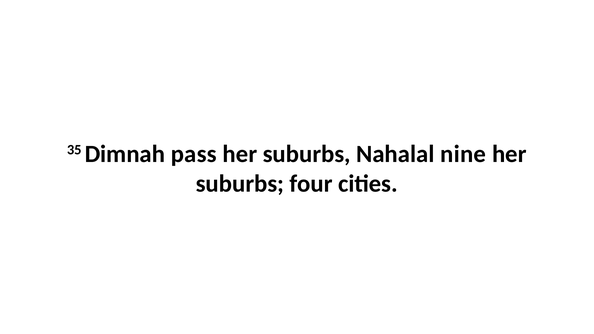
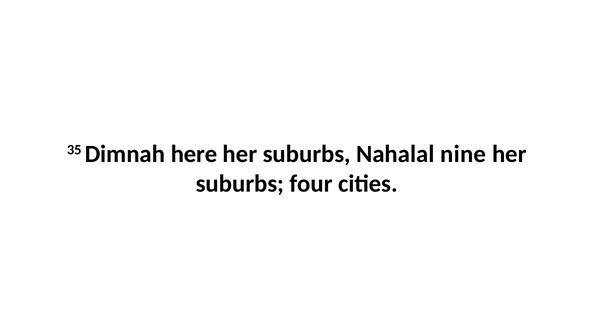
pass: pass -> here
